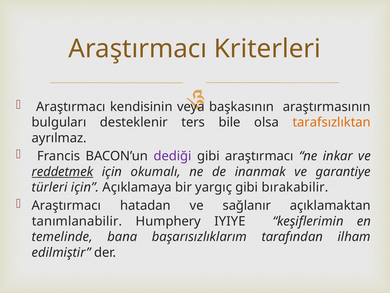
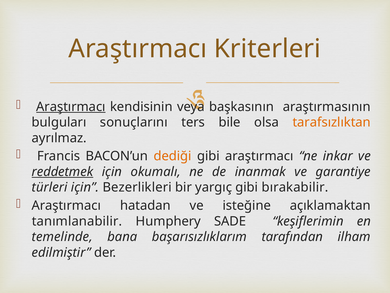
Araştırmacı at (71, 107) underline: none -> present
desteklenir: desteklenir -> sonuçlarını
dediği colour: purple -> orange
Açıklamaya: Açıklamaya -> Bezerlikleri
sağlanır: sağlanır -> isteğine
IYIYE: IYIYE -> SADE
